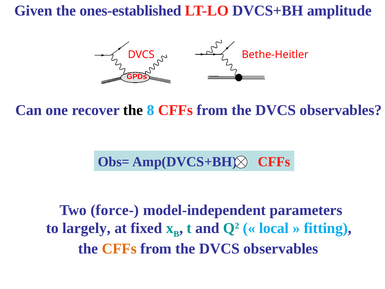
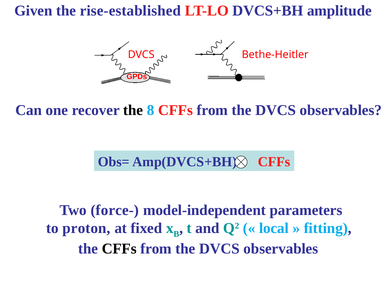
ones-established: ones-established -> rise-established
largely: largely -> proton
CFFs at (119, 249) colour: orange -> black
